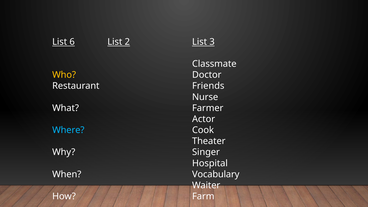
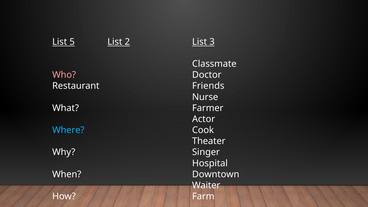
6: 6 -> 5
Who colour: yellow -> pink
Vocabulary: Vocabulary -> Downtown
